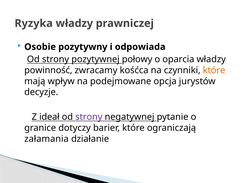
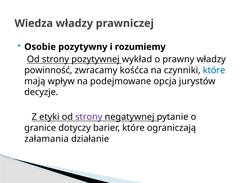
Ryzyka: Ryzyka -> Wiedza
odpowiada: odpowiada -> rozumiemy
połowy: połowy -> wykład
oparcia: oparcia -> prawny
które at (214, 70) colour: orange -> blue
ideał: ideał -> etyki
